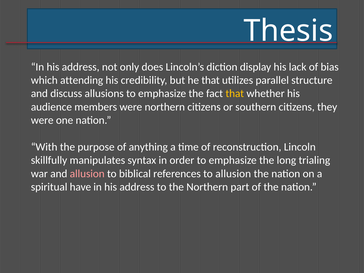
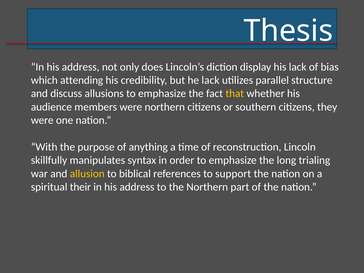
he that: that -> lack
allusion at (87, 174) colour: pink -> yellow
to allusion: allusion -> support
have: have -> their
